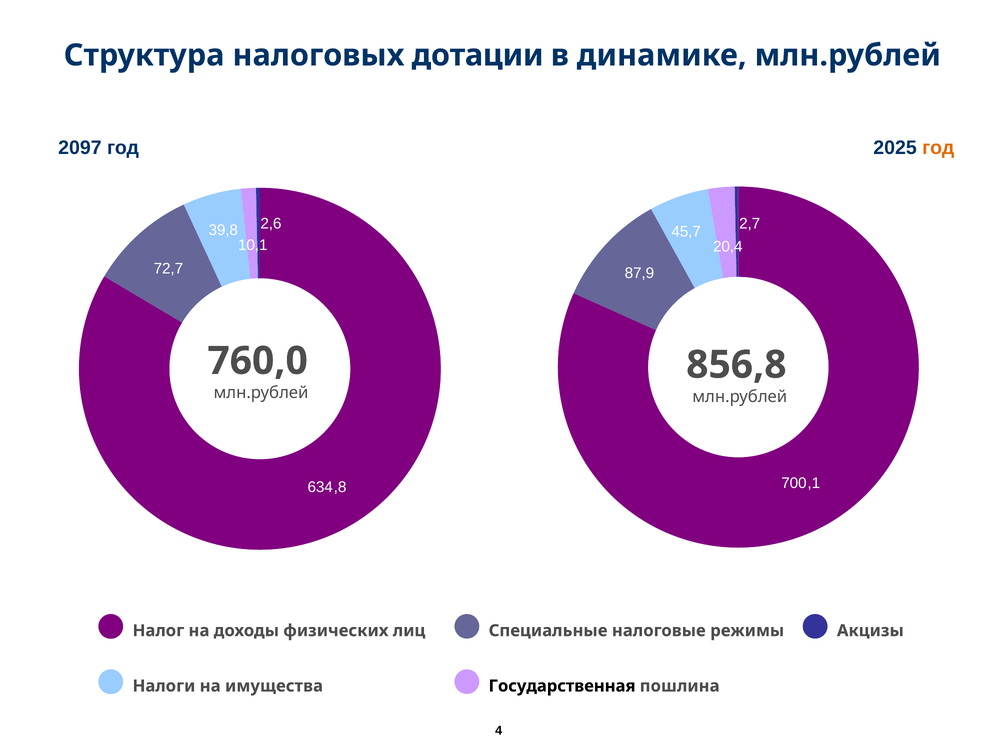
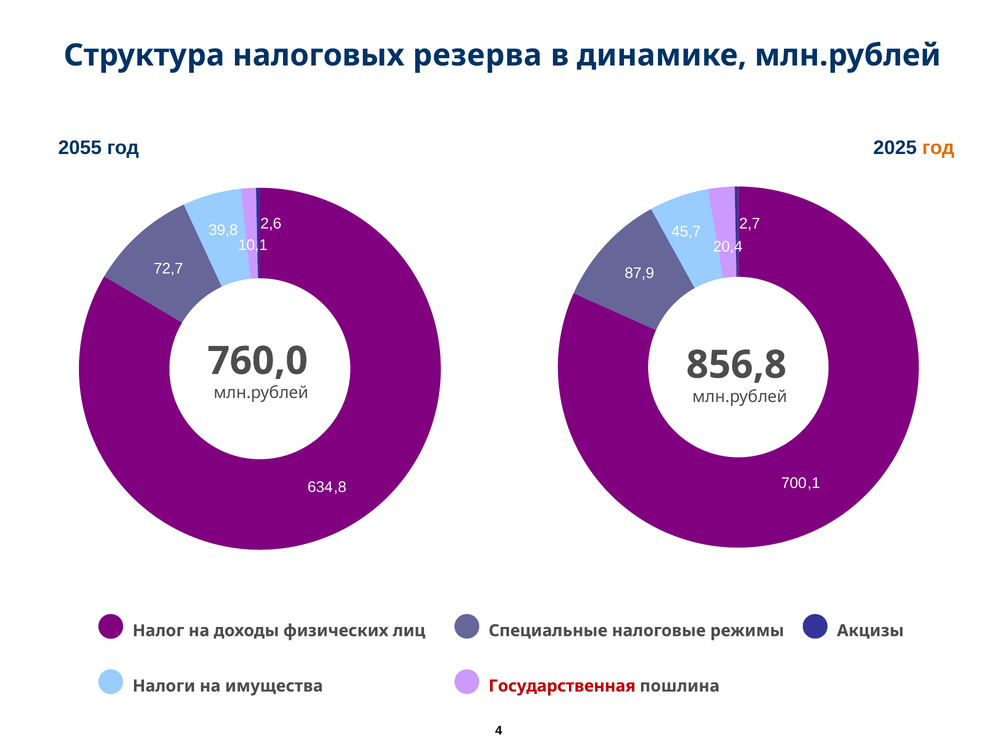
дотации: дотации -> резерва
2097: 2097 -> 2055
Государственная colour: black -> red
